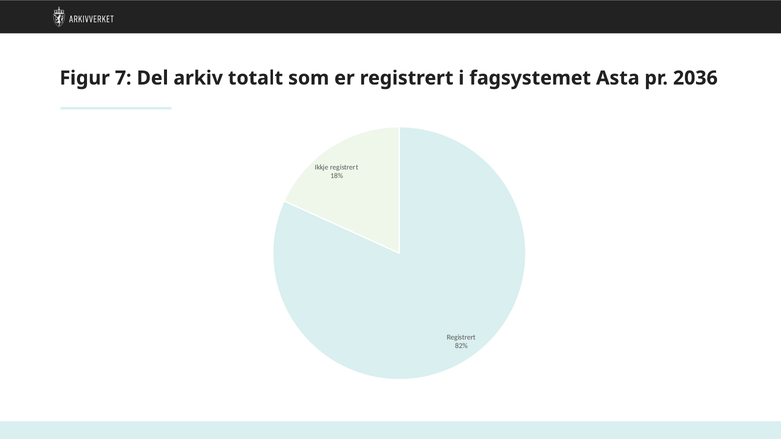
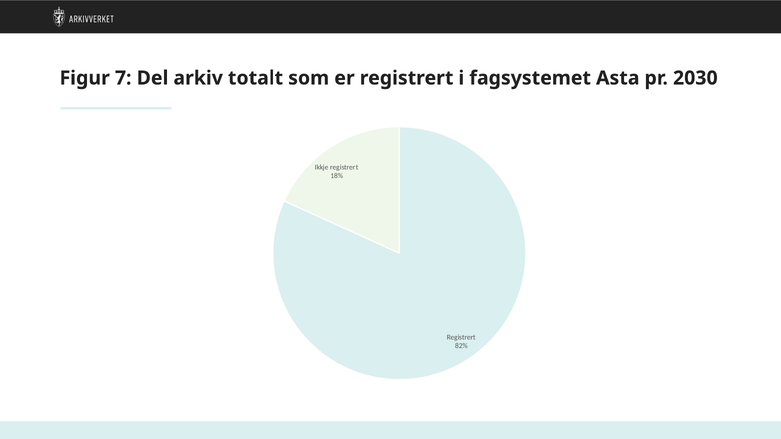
2036: 2036 -> 2030
